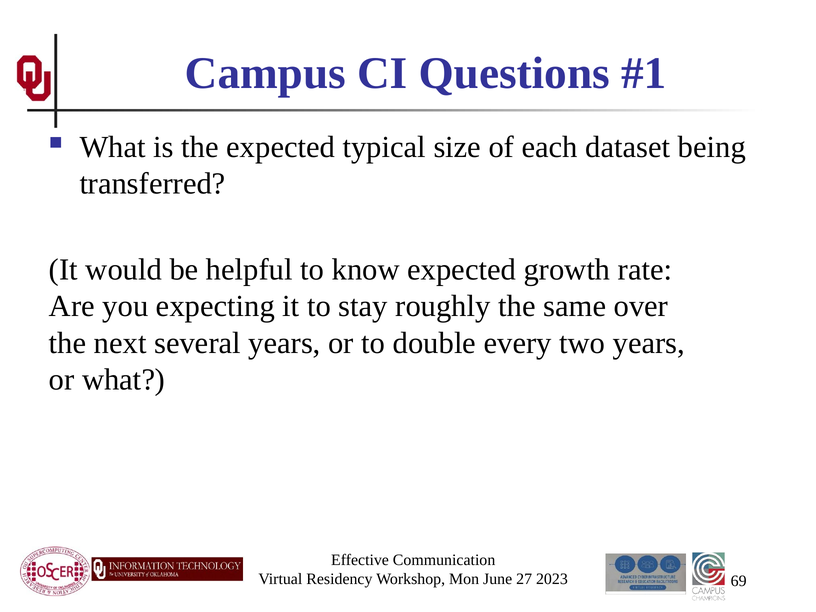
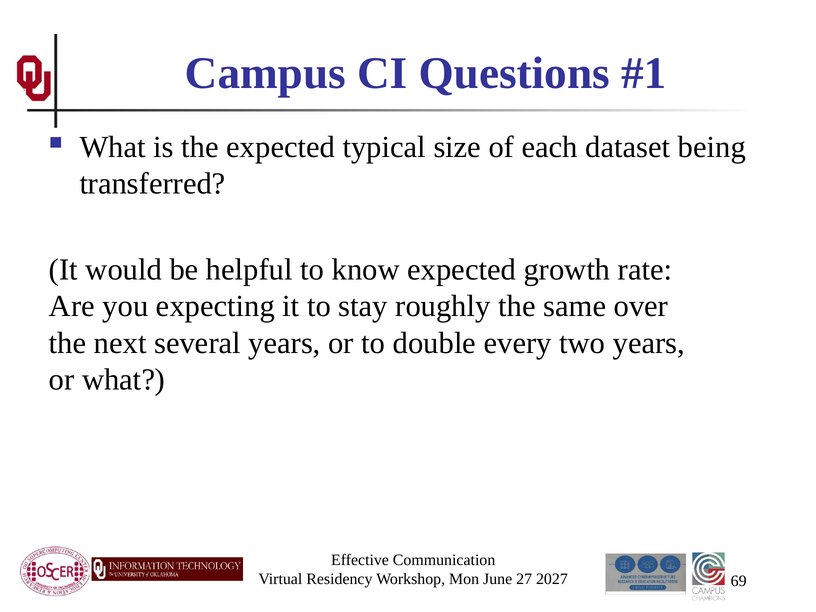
2023: 2023 -> 2027
